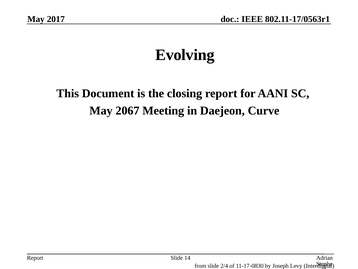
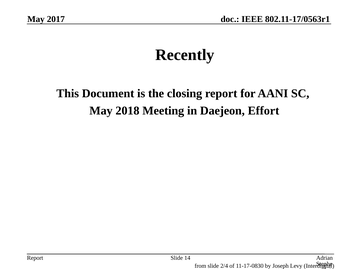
Evolving: Evolving -> Recently
2067: 2067 -> 2018
Curve: Curve -> Effort
